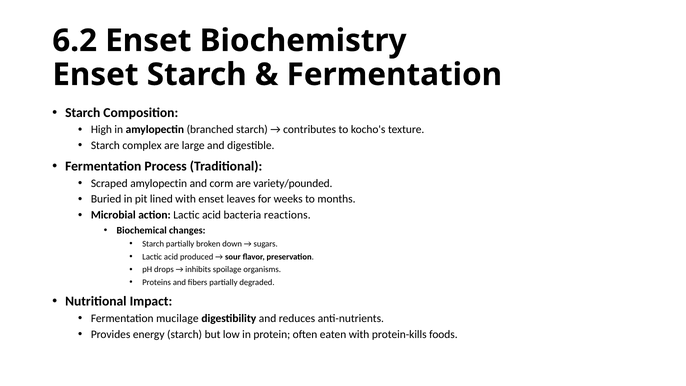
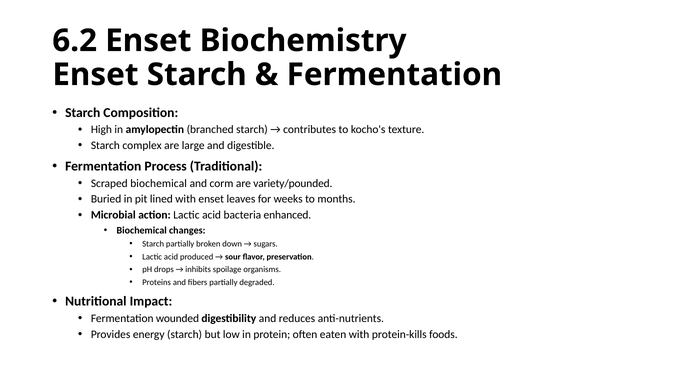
Scraped amylopectin: amylopectin -> biochemical
reactions: reactions -> enhanced
mucilage: mucilage -> wounded
